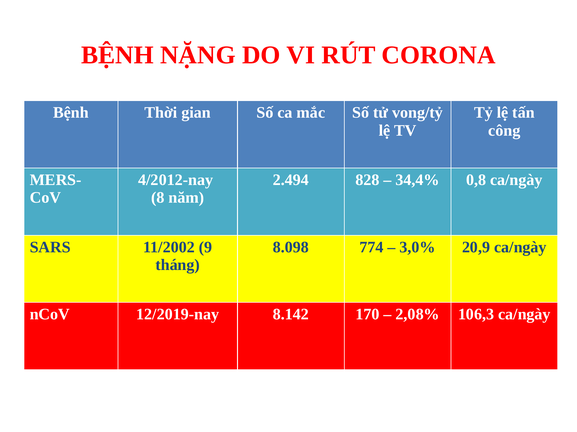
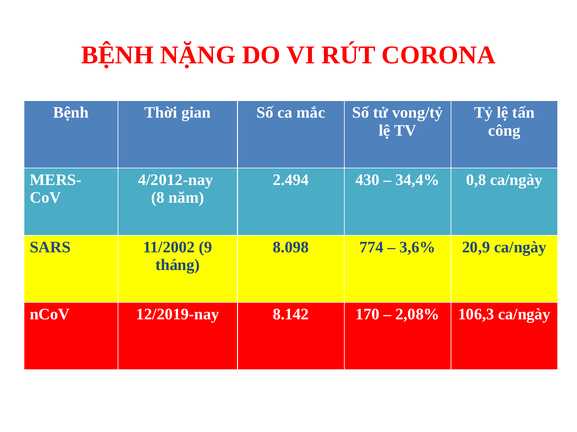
828: 828 -> 430
3,0%: 3,0% -> 3,6%
